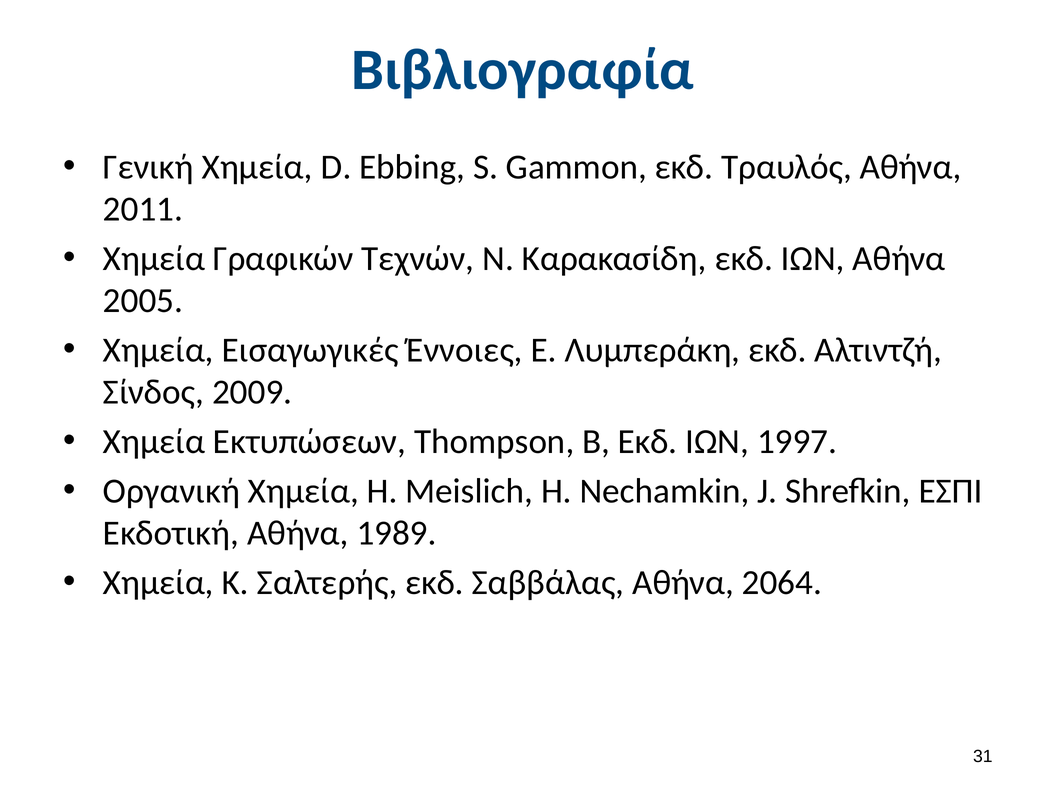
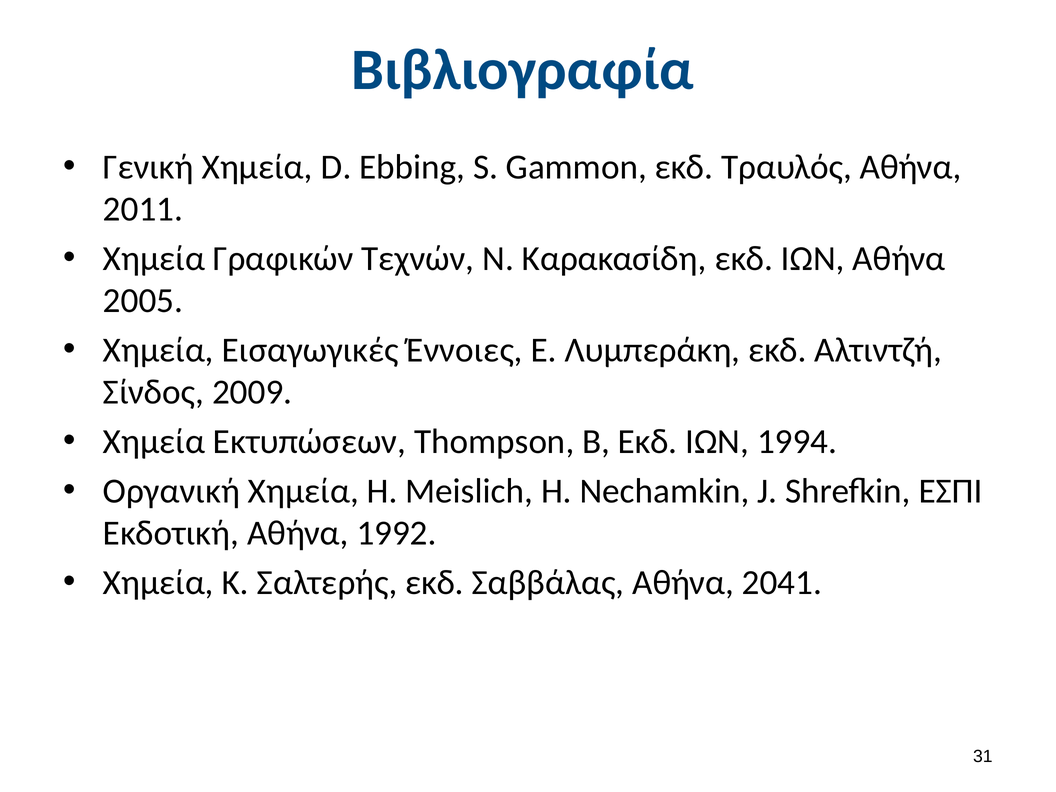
1997: 1997 -> 1994
1989: 1989 -> 1992
2064: 2064 -> 2041
